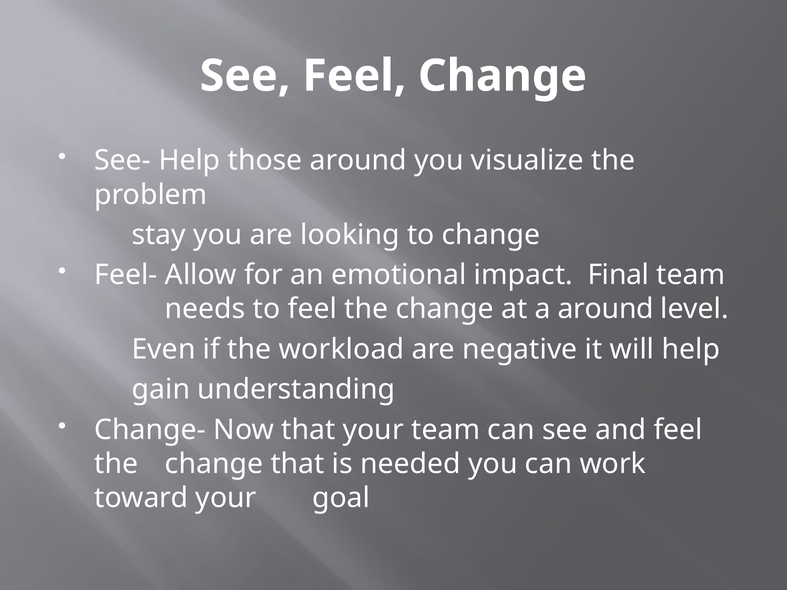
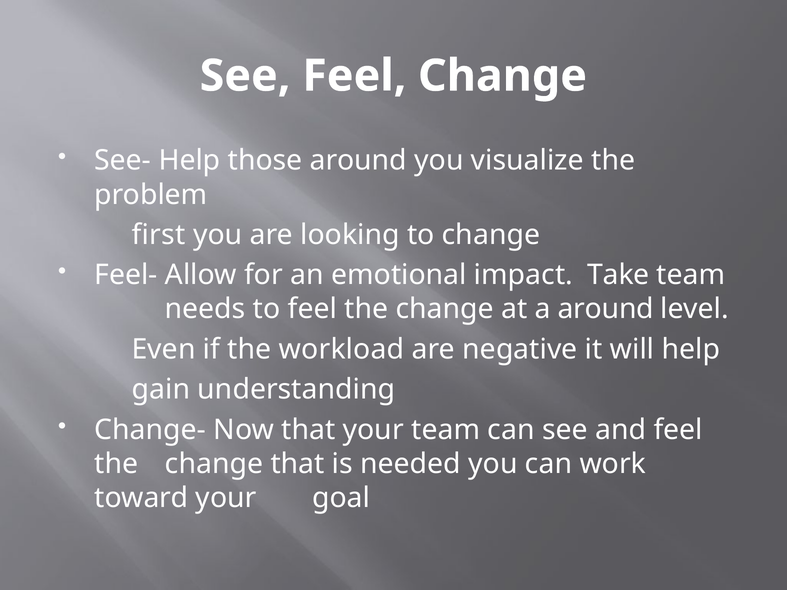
stay: stay -> first
Final: Final -> Take
